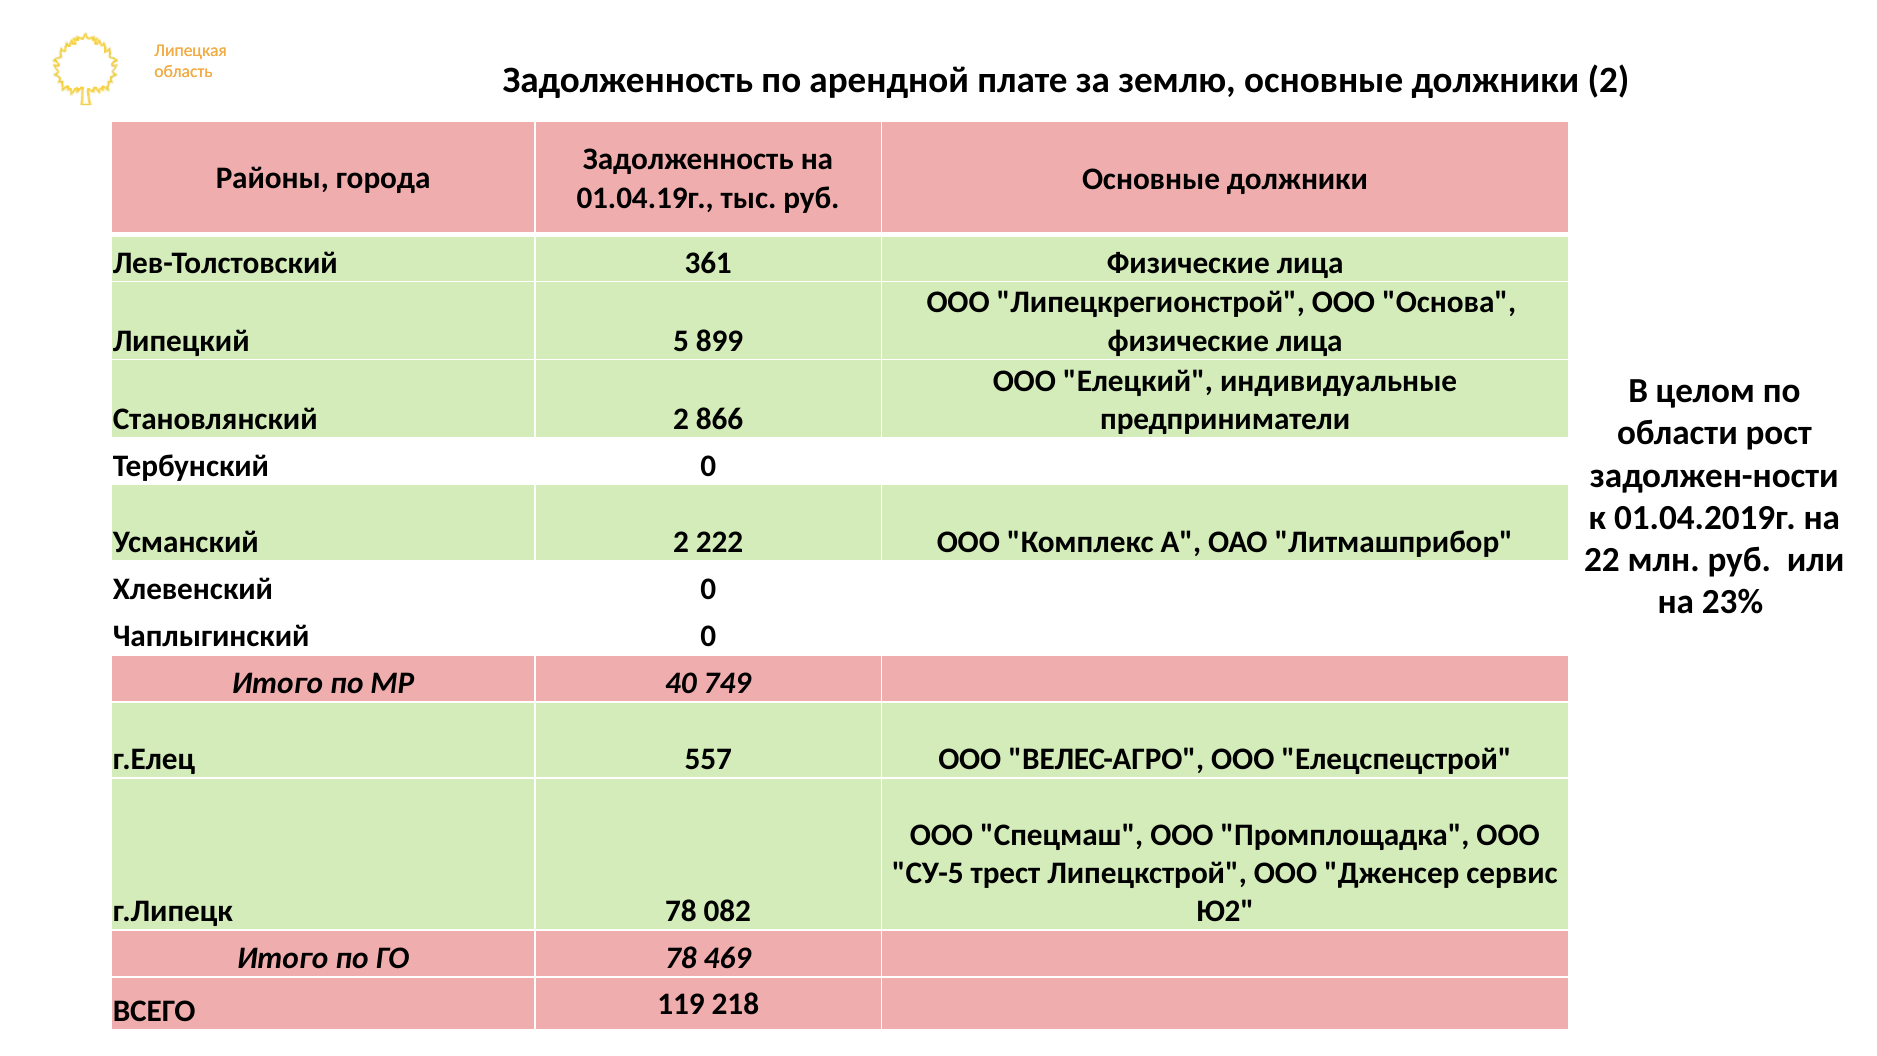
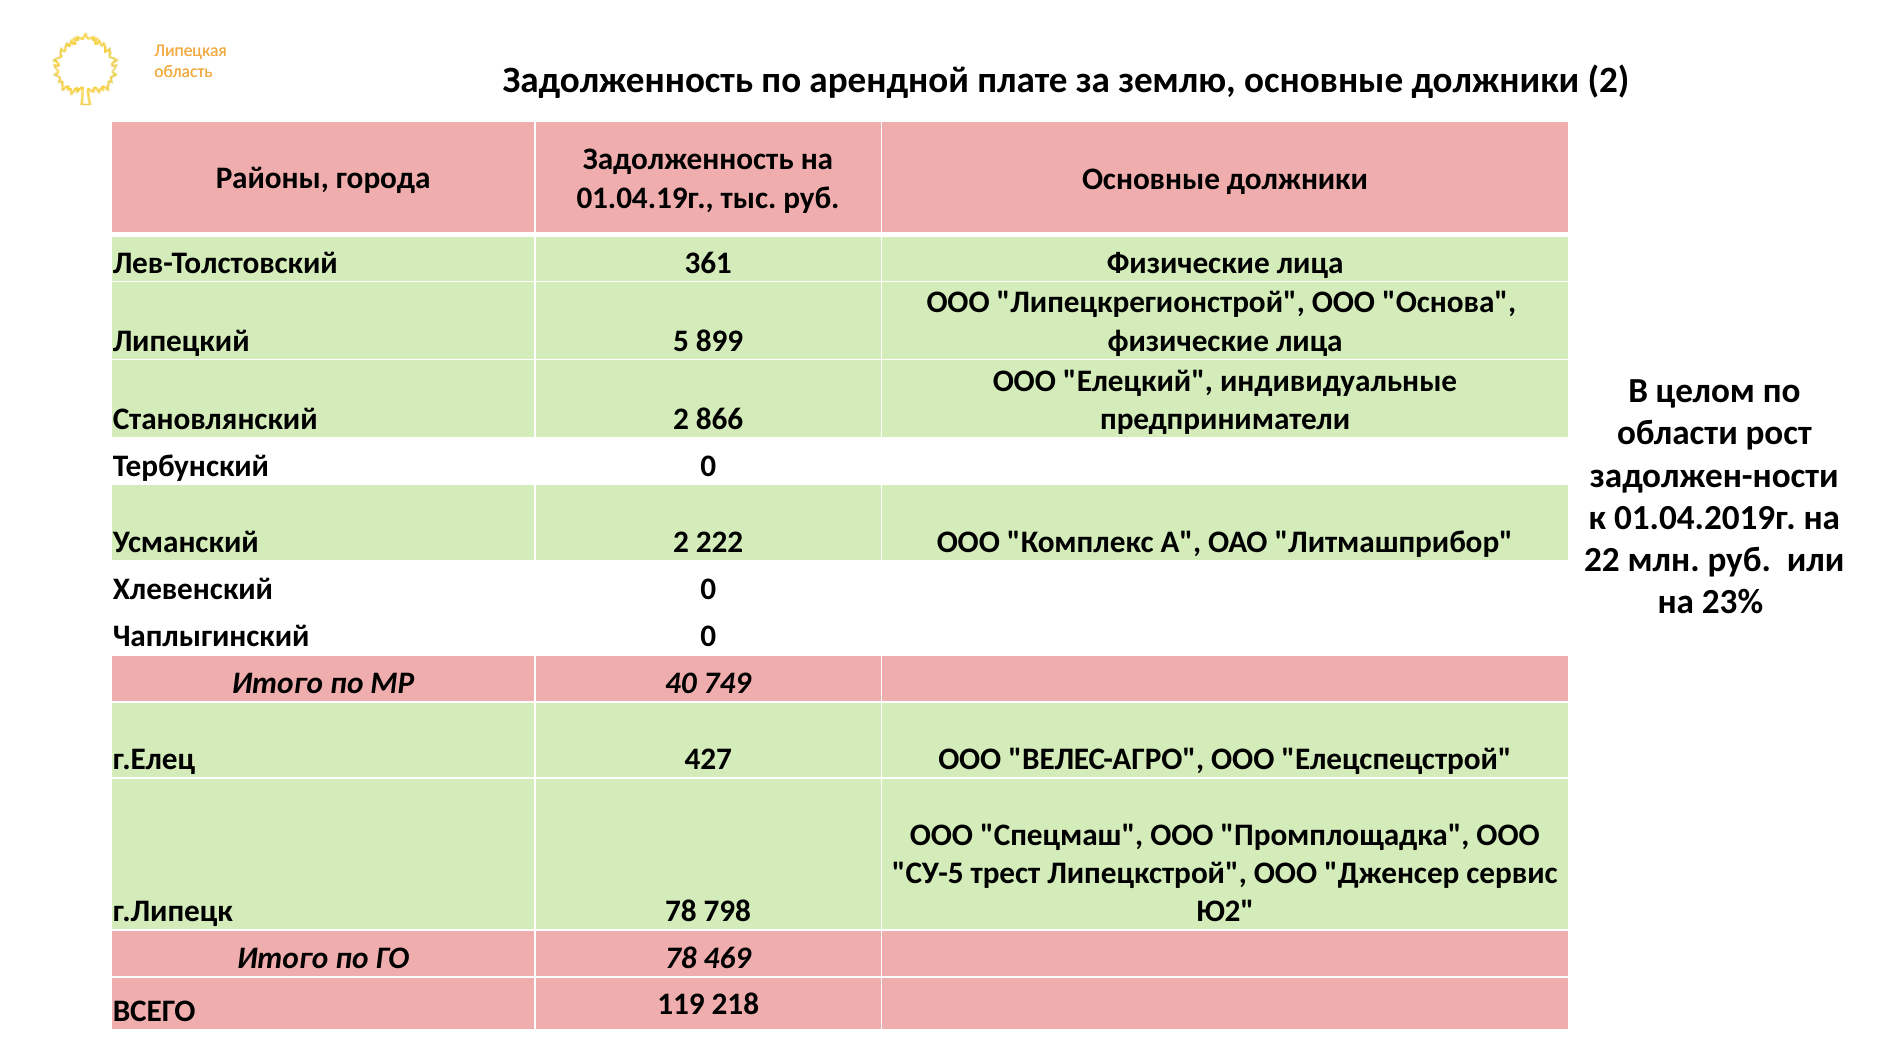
557: 557 -> 427
082: 082 -> 798
